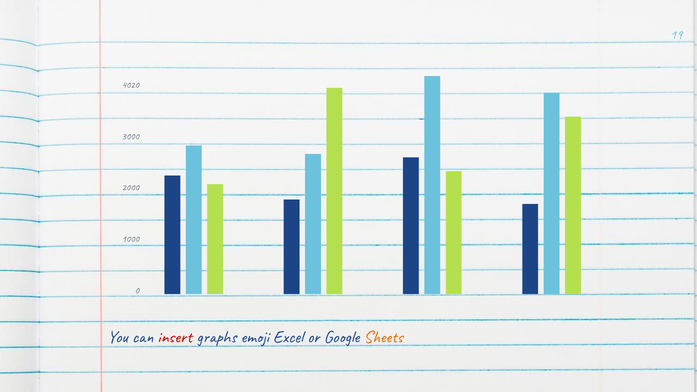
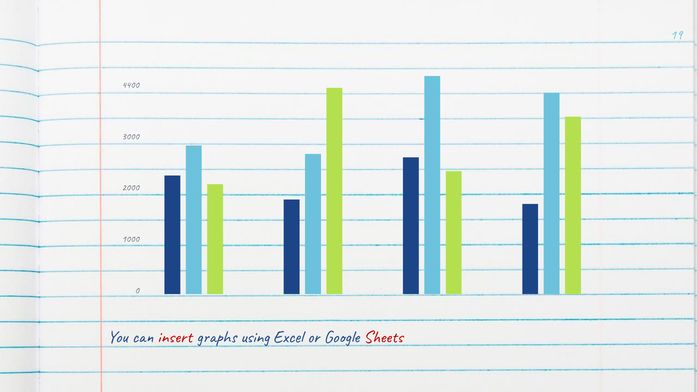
4020: 4020 -> 4400
emoji: emoji -> using
Sheets colour: orange -> red
